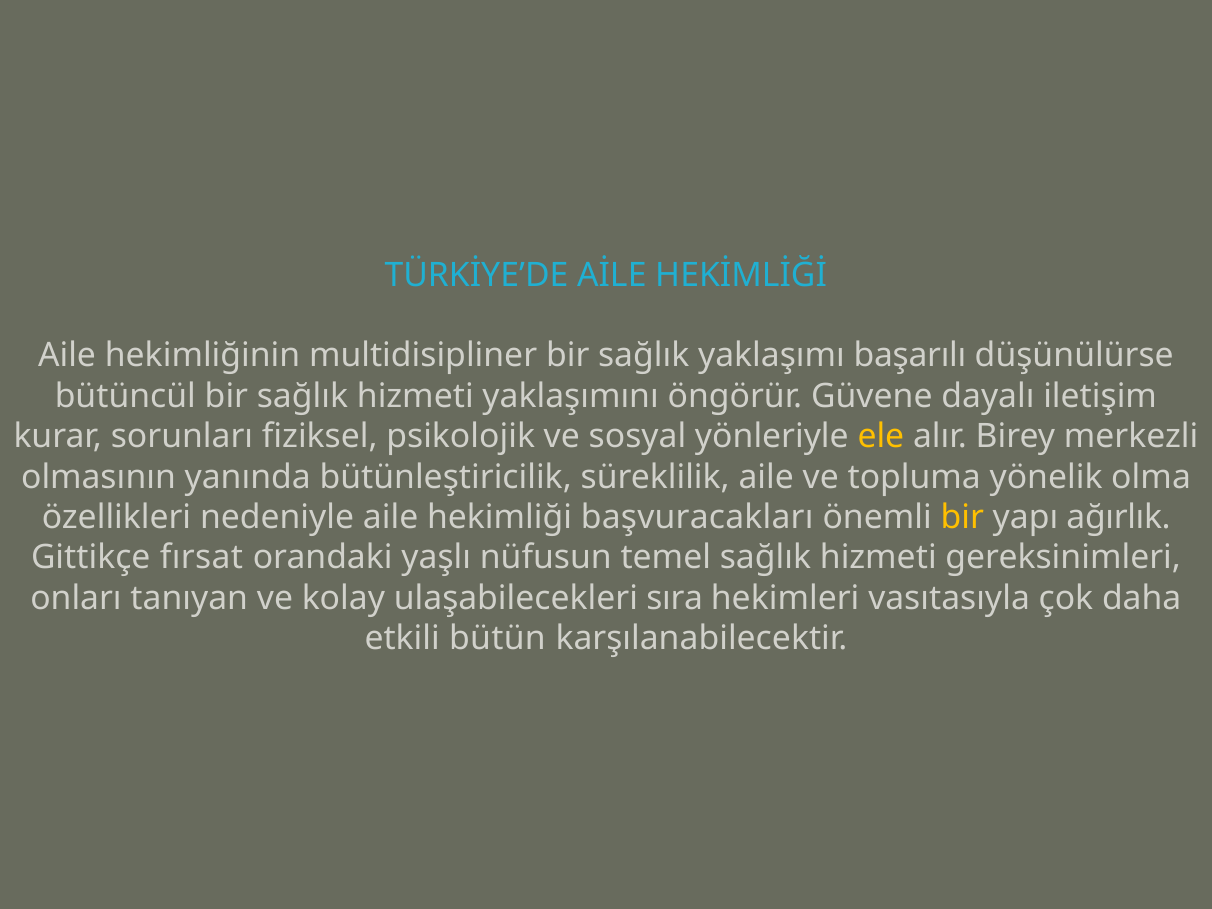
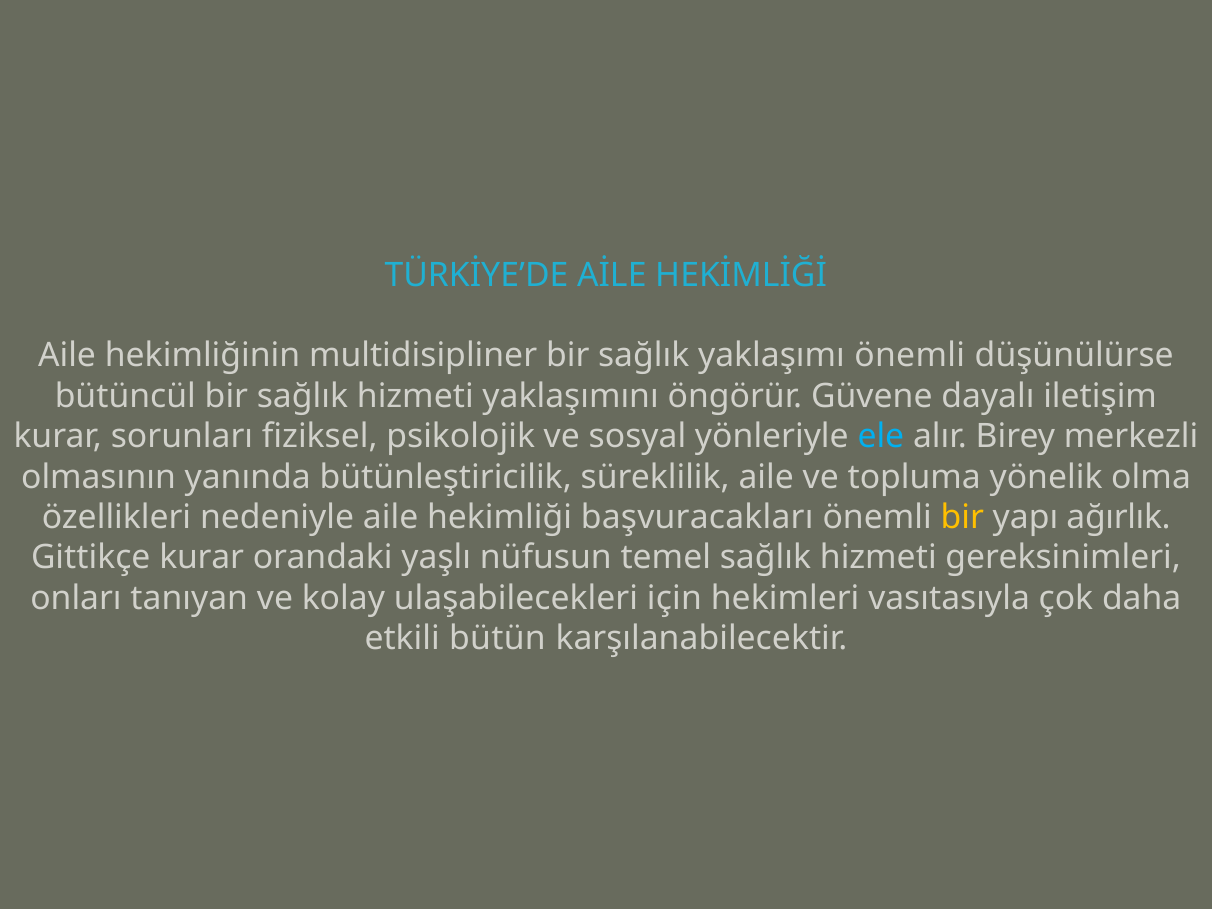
yaklaşımı başarılı: başarılı -> önemli
ele colour: yellow -> light blue
Gittikçe fırsat: fırsat -> kurar
sıra: sıra -> için
